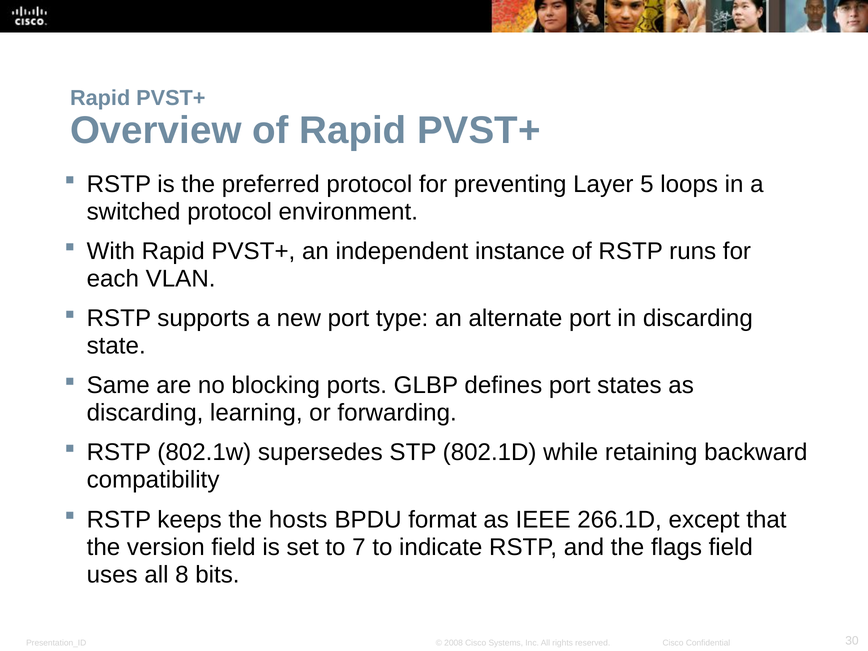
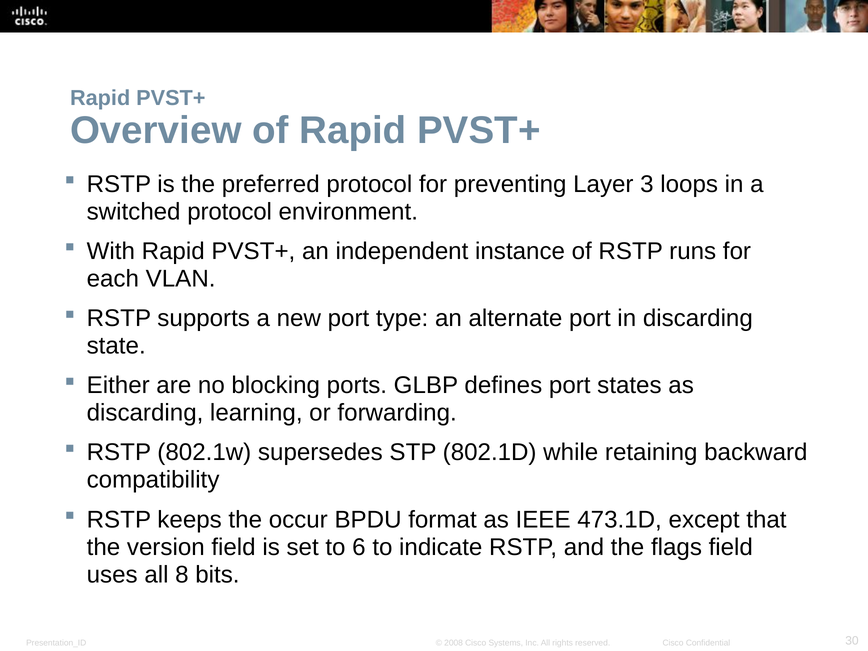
5: 5 -> 3
Same: Same -> Either
hosts: hosts -> occur
266.1D: 266.1D -> 473.1D
7: 7 -> 6
